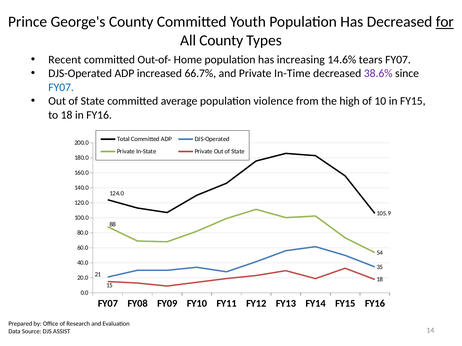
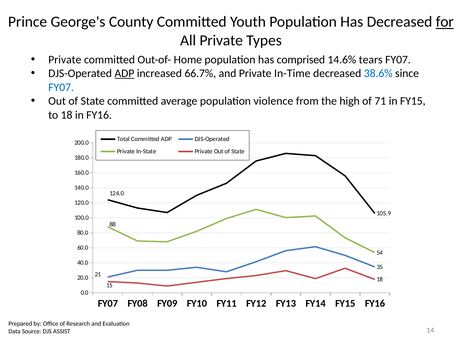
All County: County -> Private
Recent at (65, 60): Recent -> Private
increasing: increasing -> comprised
ADP at (124, 74) underline: none -> present
38.6% colour: purple -> blue
10: 10 -> 71
